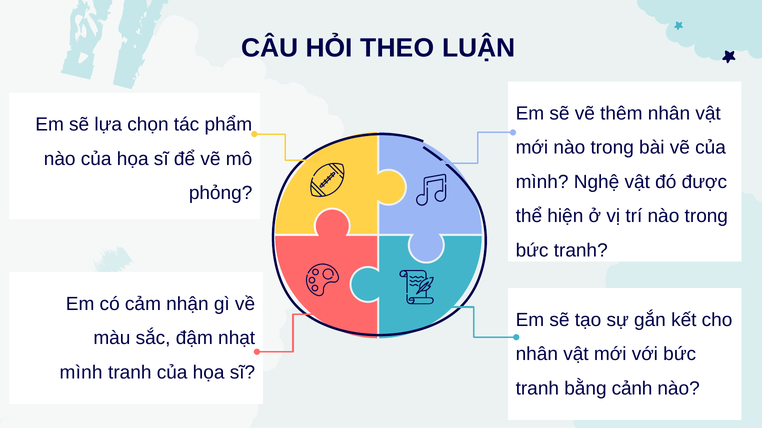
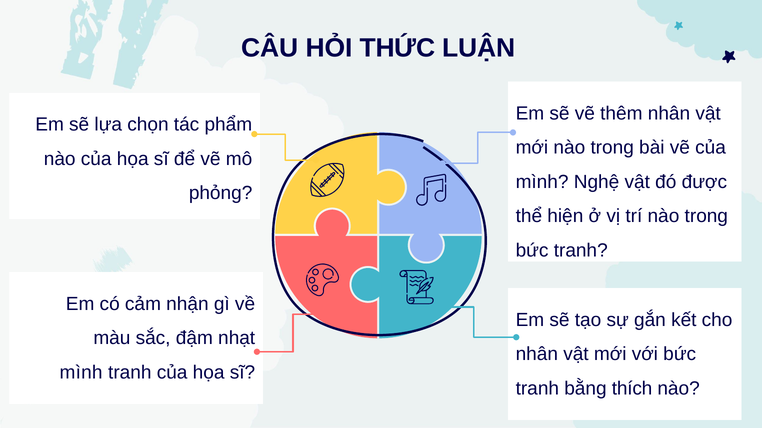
THEO: THEO -> THỨC
cảnh: cảnh -> thích
